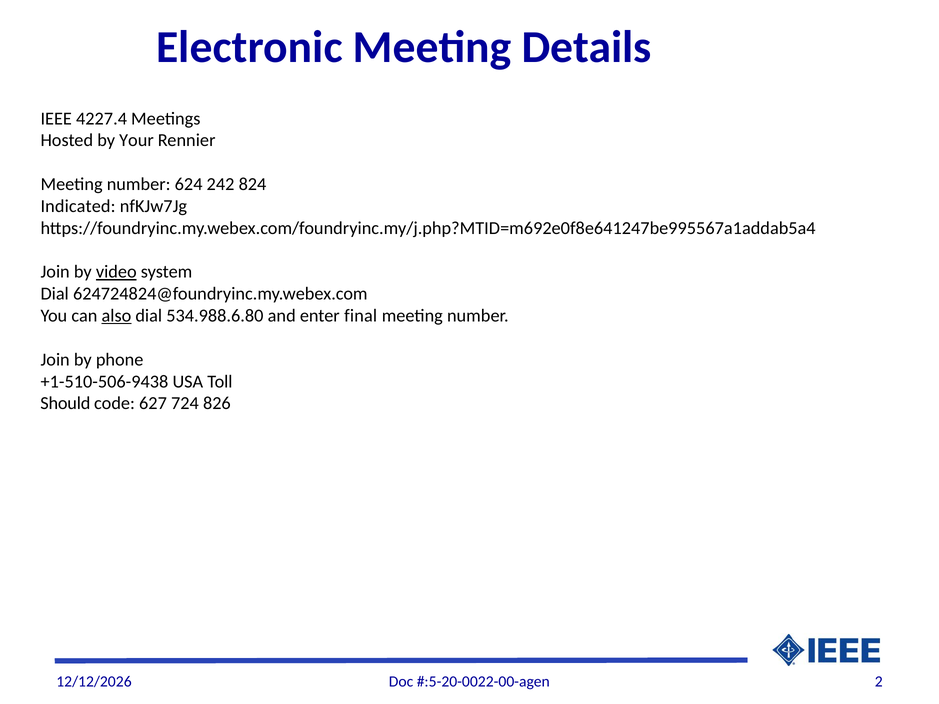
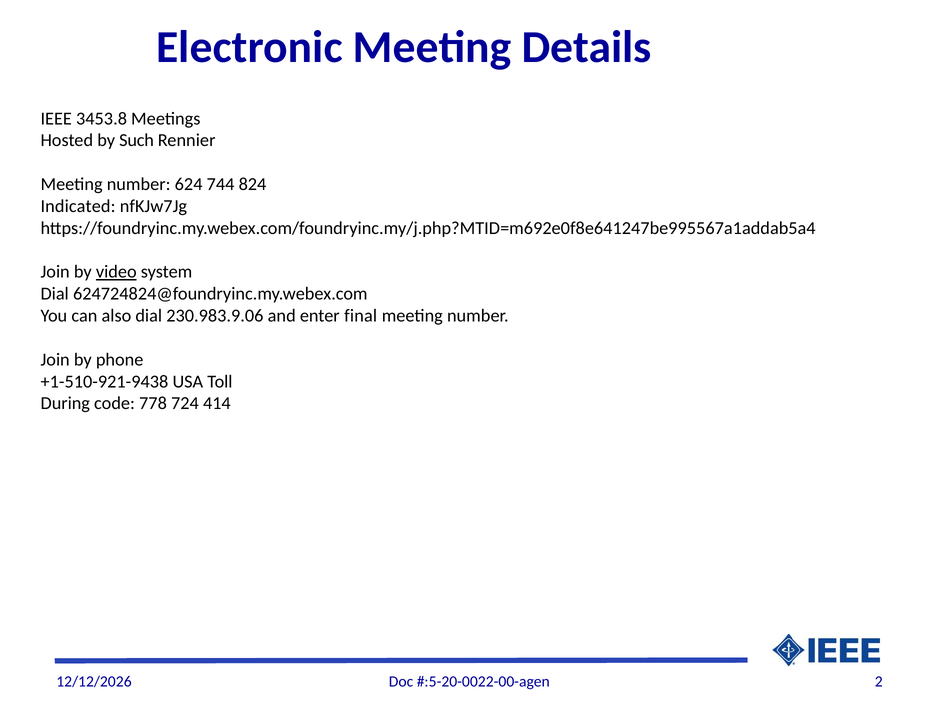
4227.4: 4227.4 -> 3453.8
Your: Your -> Such
242: 242 -> 744
also underline: present -> none
534.988.6.80: 534.988.6.80 -> 230.983.9.06
+1-510-506-9438: +1-510-506-9438 -> +1-510-921-9438
Should: Should -> During
627: 627 -> 778
826: 826 -> 414
